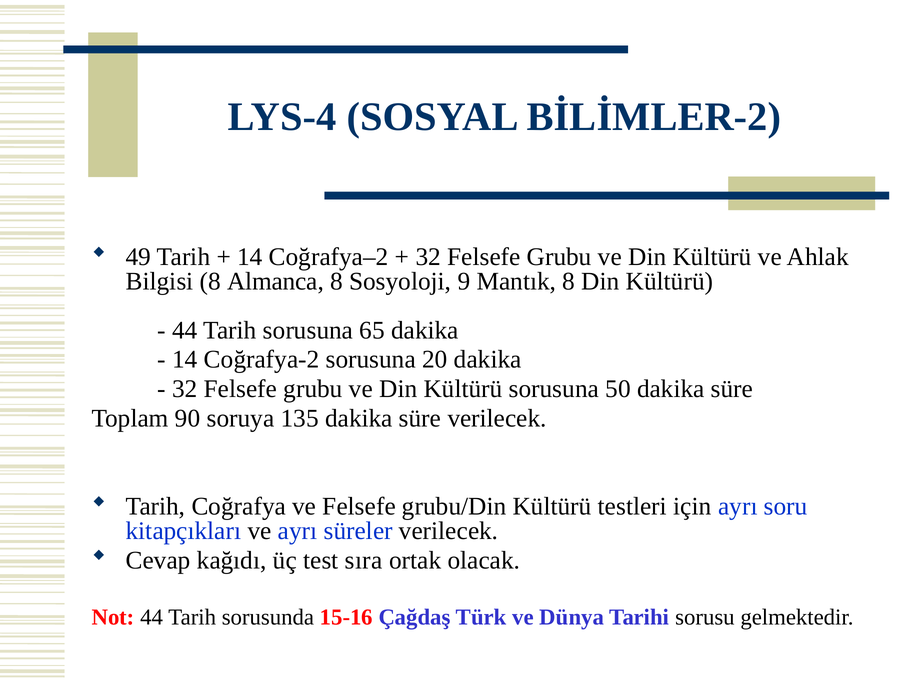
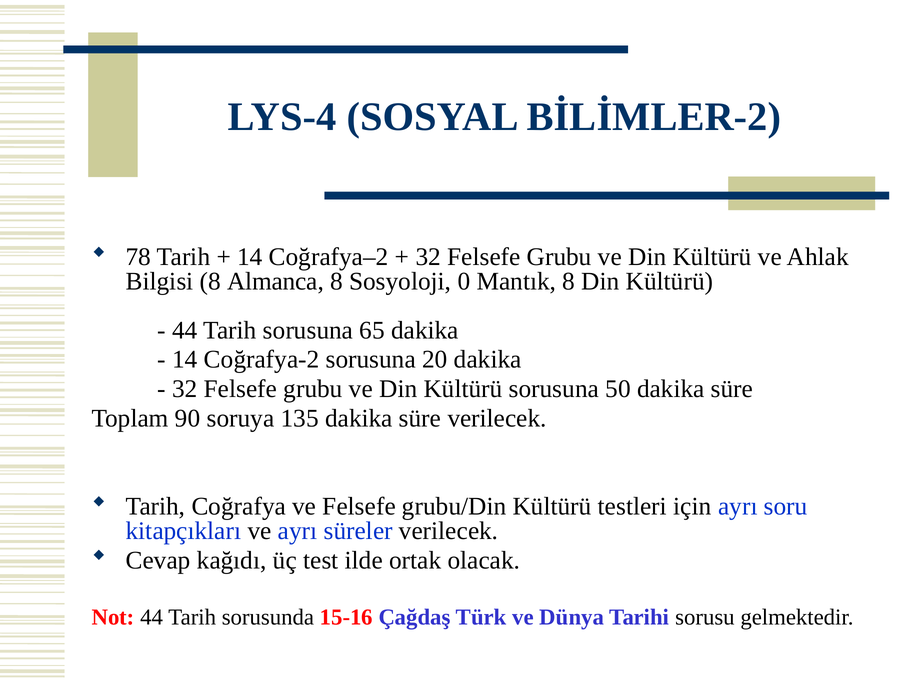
49: 49 -> 78
9: 9 -> 0
sıra: sıra -> ilde
